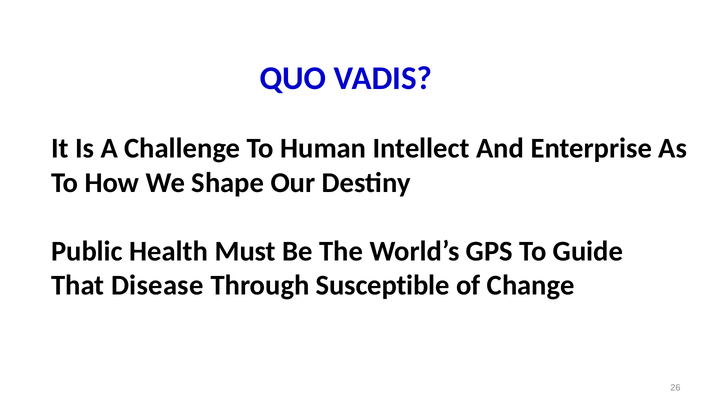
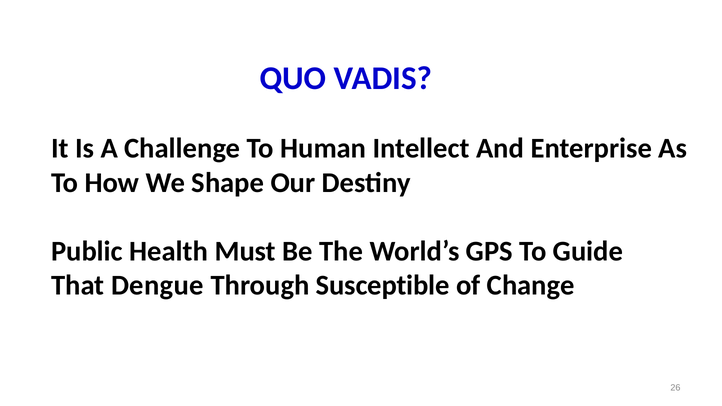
Disease: Disease -> Dengue
